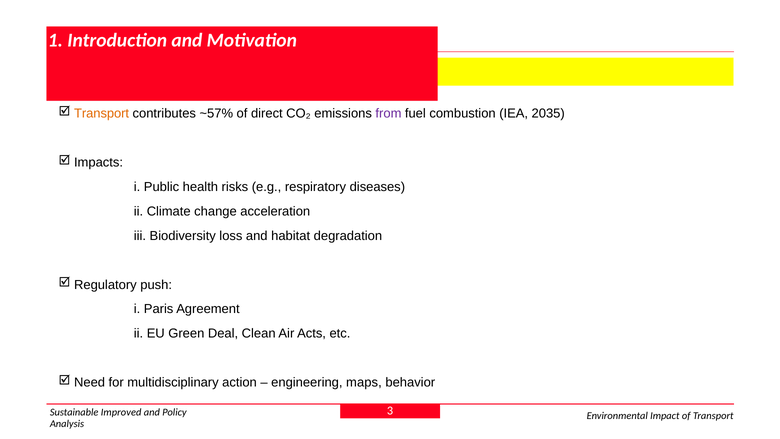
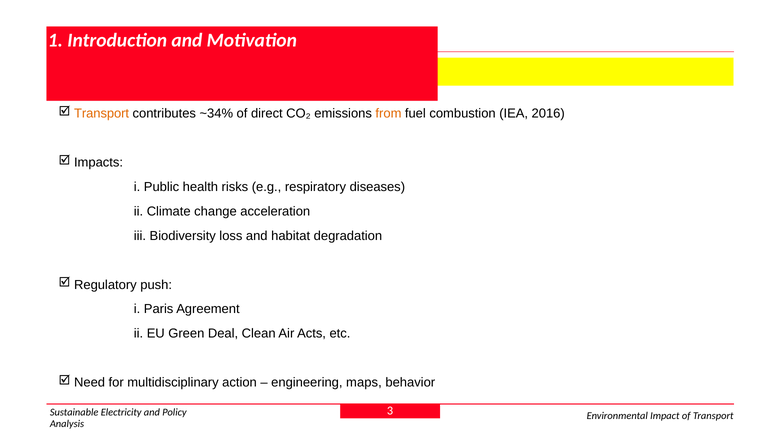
~57%: ~57% -> ~34%
from colour: purple -> orange
2035: 2035 -> 2016
Improved: Improved -> Electricity
